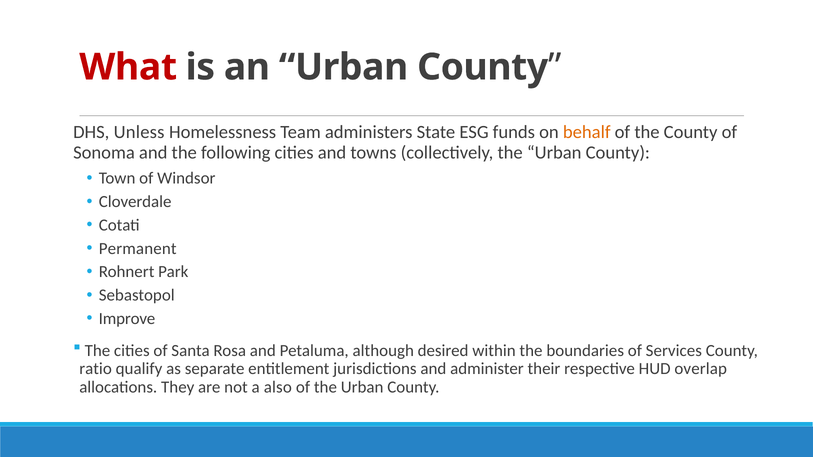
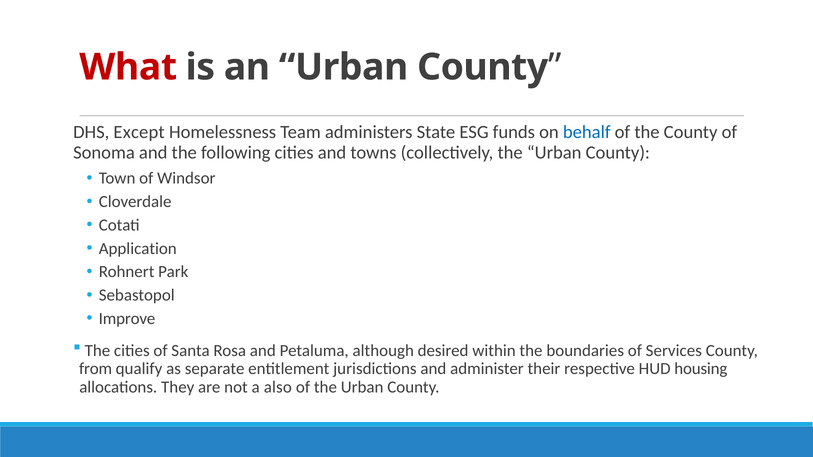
Unless: Unless -> Except
behalf colour: orange -> blue
Permanent: Permanent -> Application
ratio: ratio -> from
overlap: overlap -> housing
